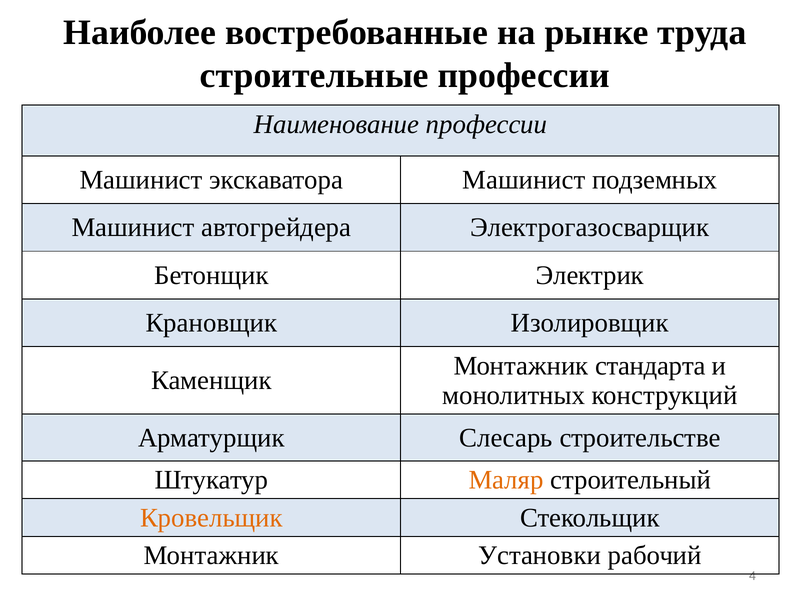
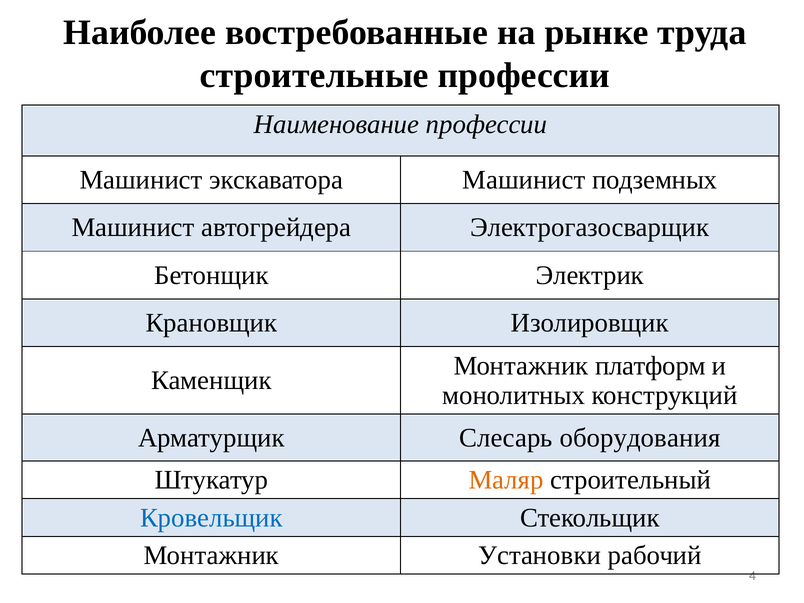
стандарта: стандарта -> платформ
строительстве: строительстве -> оборудования
Кровельщик colour: orange -> blue
